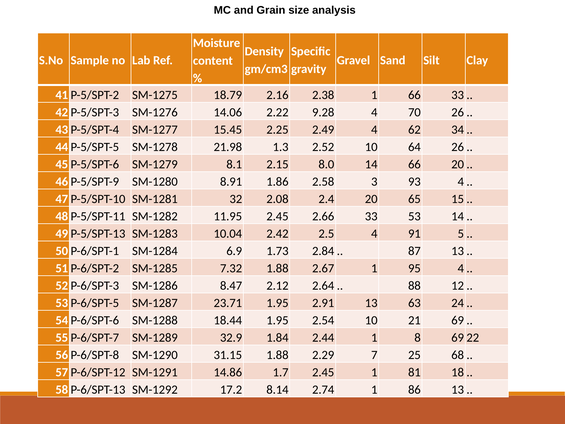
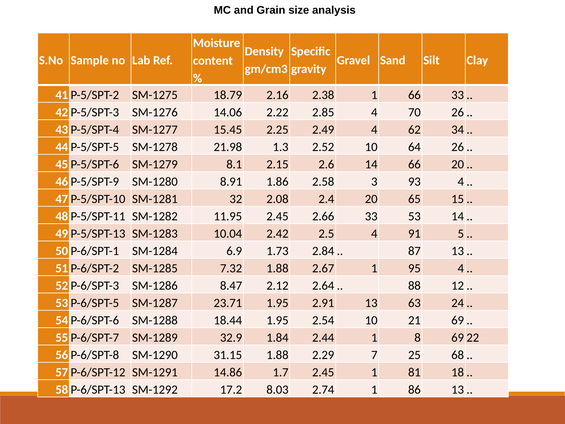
9.28: 9.28 -> 2.85
8.0: 8.0 -> 2.6
8.14: 8.14 -> 8.03
